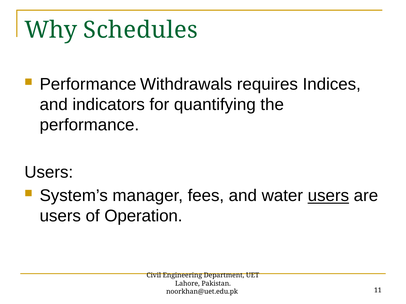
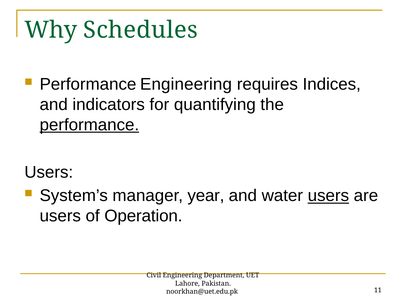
Performance Withdrawals: Withdrawals -> Engineering
performance at (89, 125) underline: none -> present
fees: fees -> year
